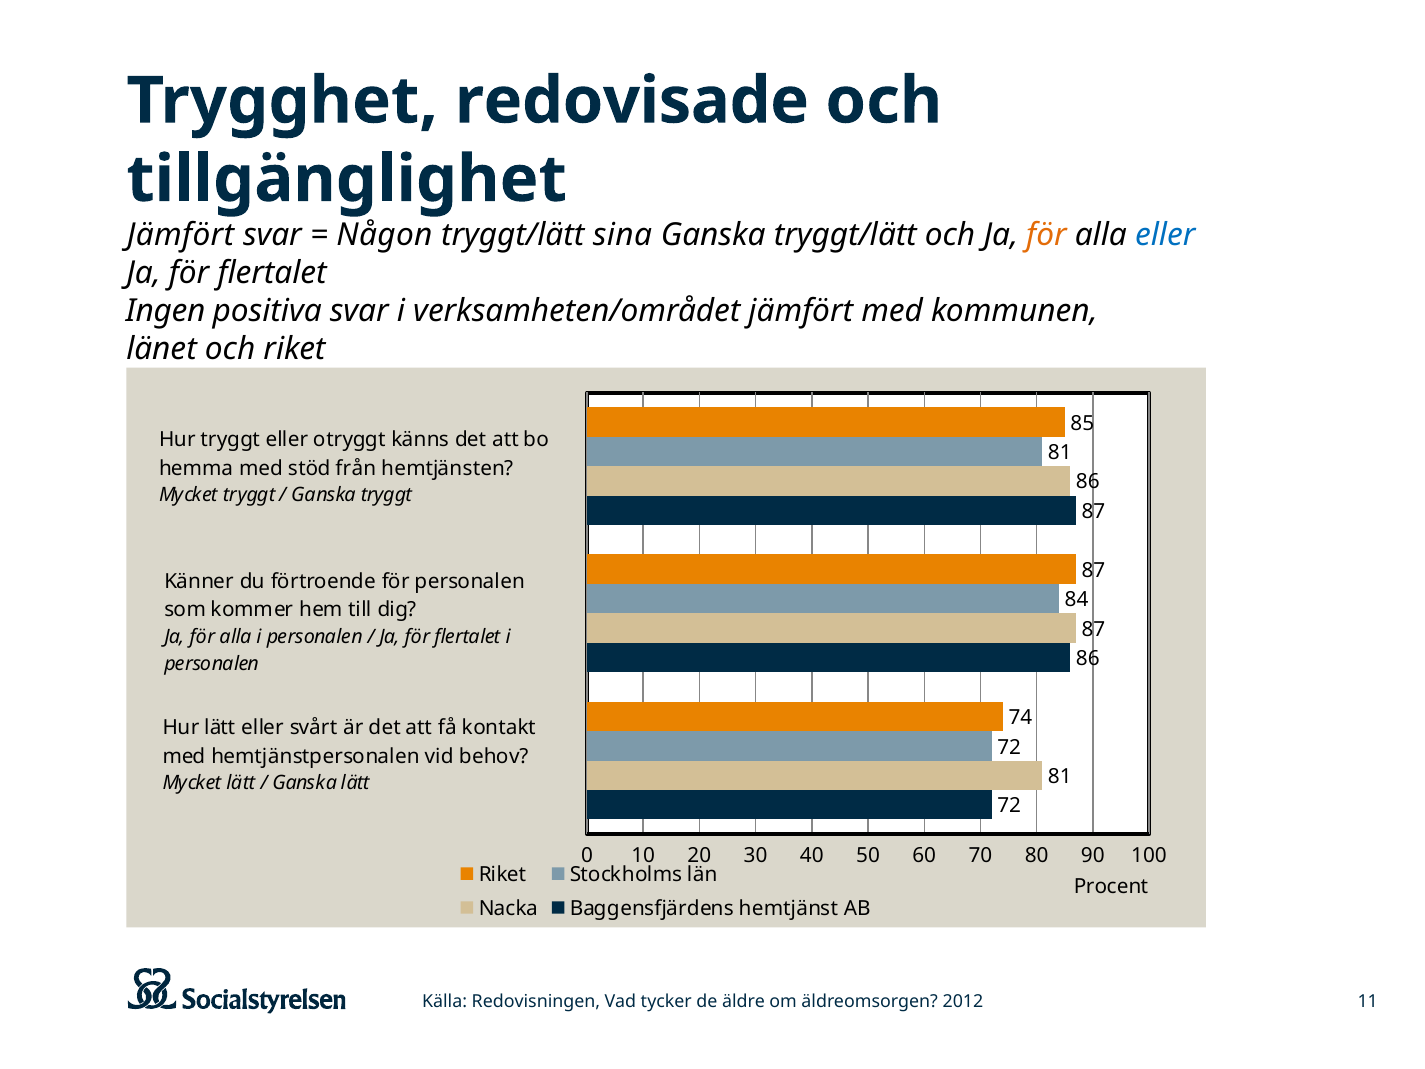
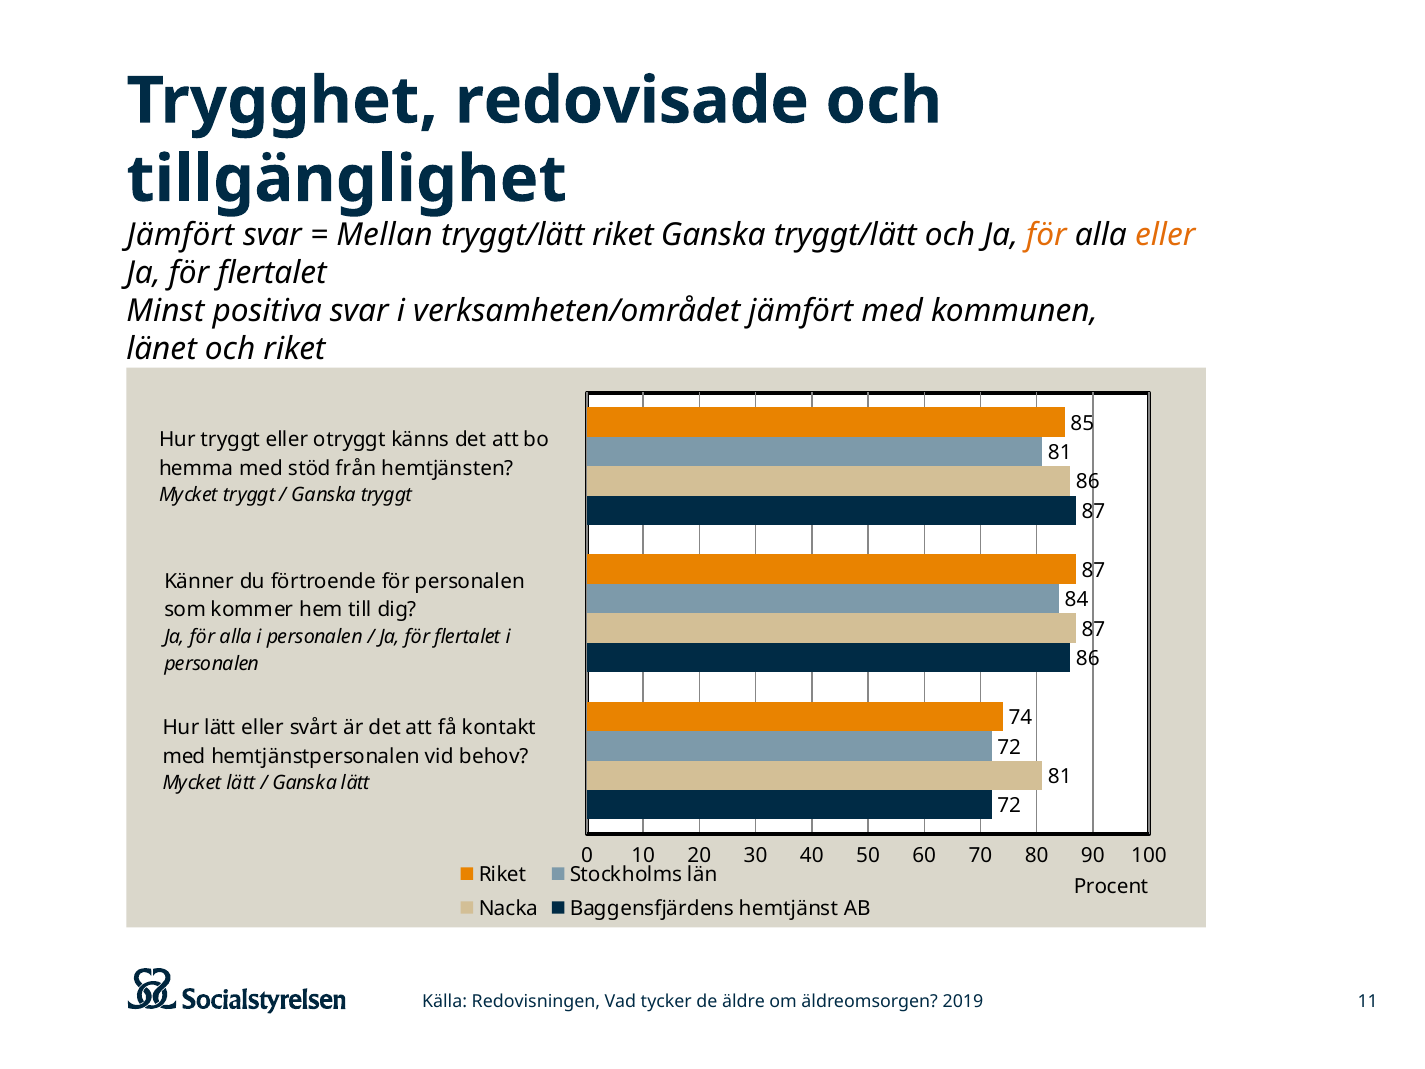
Någon: Någon -> Mellan
tryggt/lätt sina: sina -> riket
eller at (1165, 235) colour: blue -> orange
Ingen: Ingen -> Minst
2012: 2012 -> 2019
